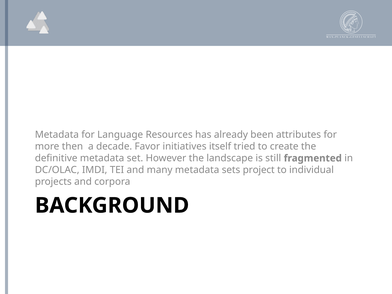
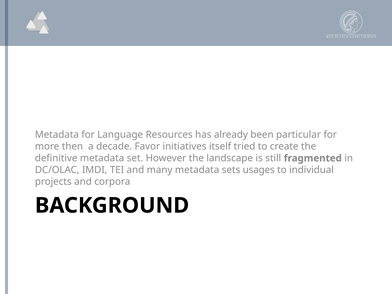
attributes: attributes -> particular
project: project -> usages
